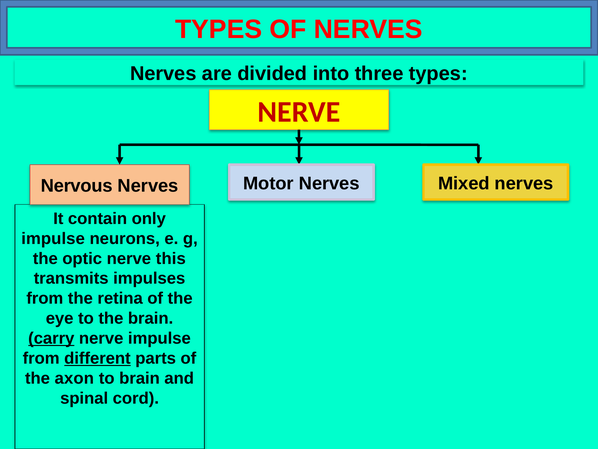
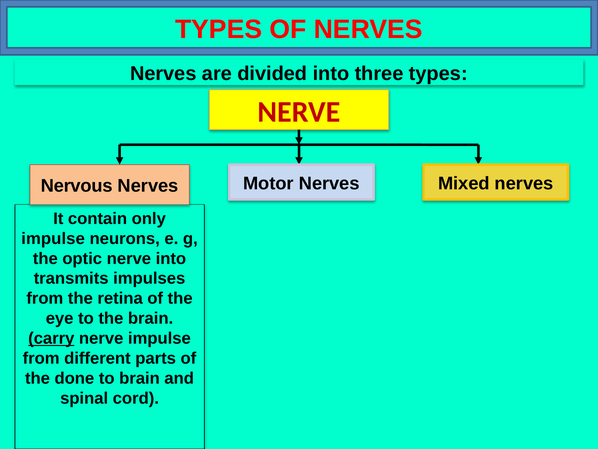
nerve this: this -> into
different underline: present -> none
axon: axon -> done
